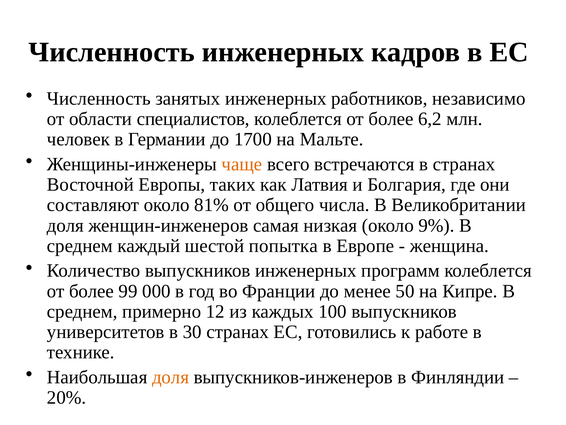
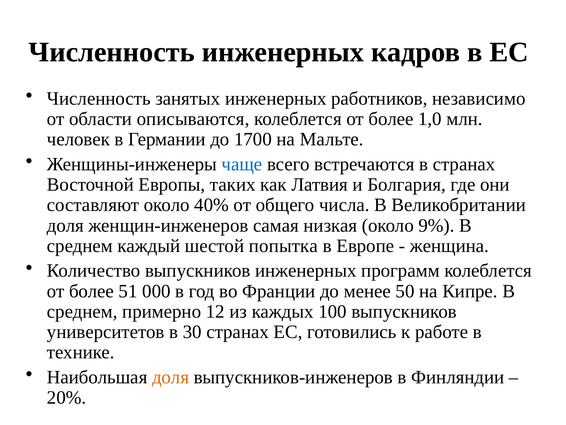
специалистов: специалистов -> описываются
6,2: 6,2 -> 1,0
чаще colour: orange -> blue
81%: 81% -> 40%
99: 99 -> 51
